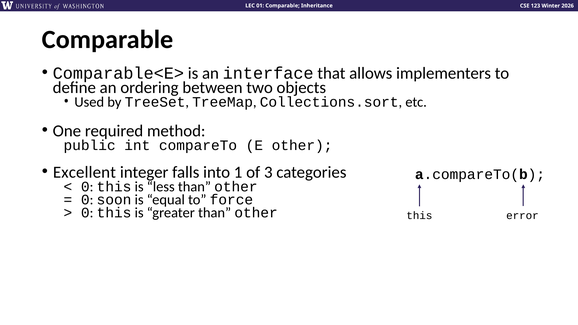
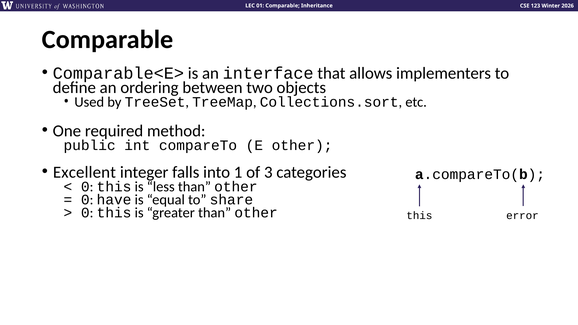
soon: soon -> have
force: force -> share
